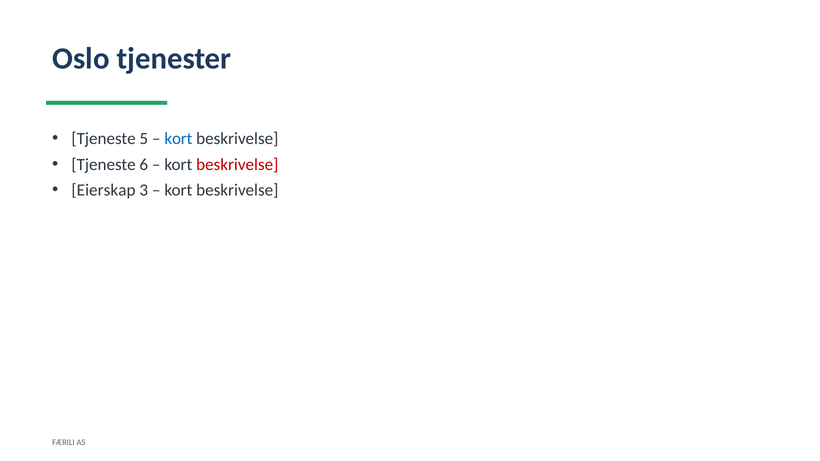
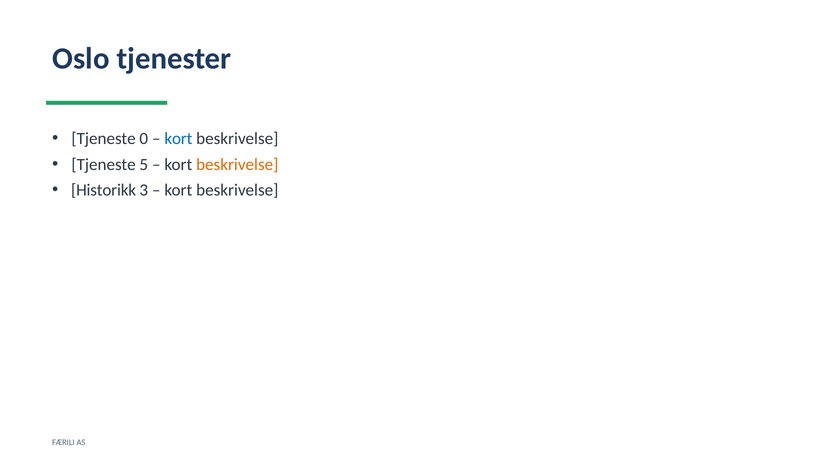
5: 5 -> 0
6: 6 -> 5
beskrivelse at (237, 165) colour: red -> orange
Eierskap: Eierskap -> Historikk
